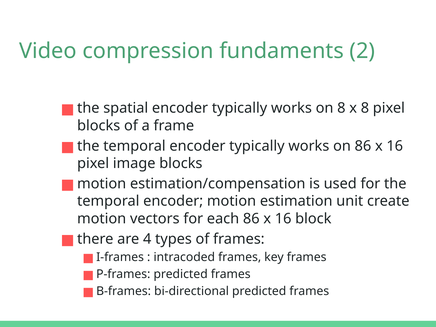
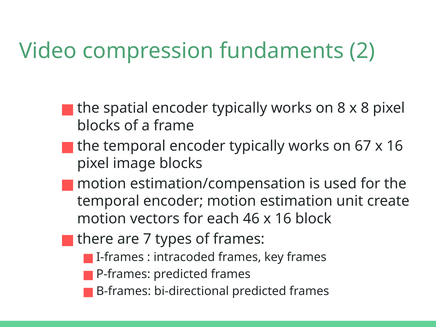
on 86: 86 -> 67
each 86: 86 -> 46
4: 4 -> 7
